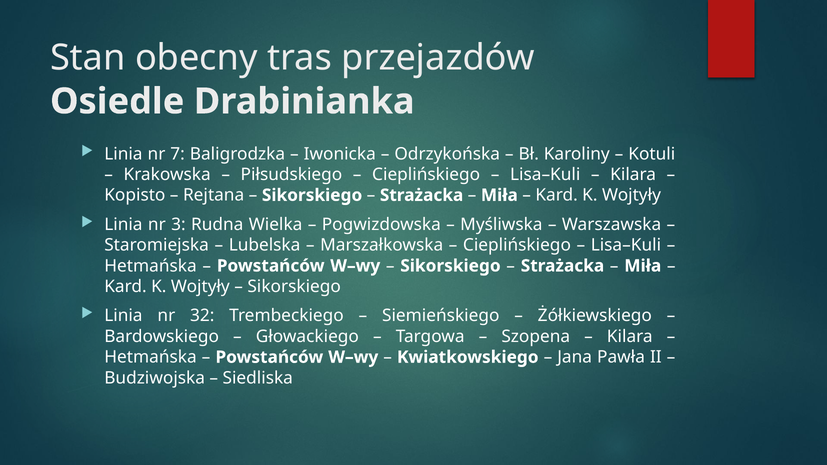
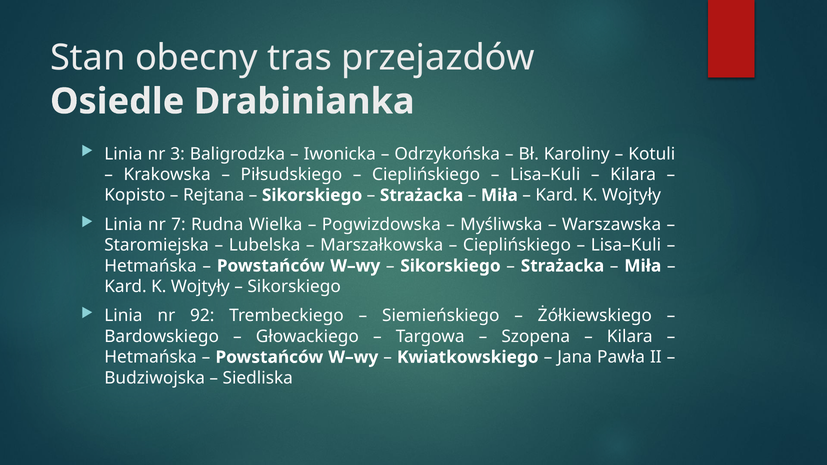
7: 7 -> 3
3: 3 -> 7
32: 32 -> 92
